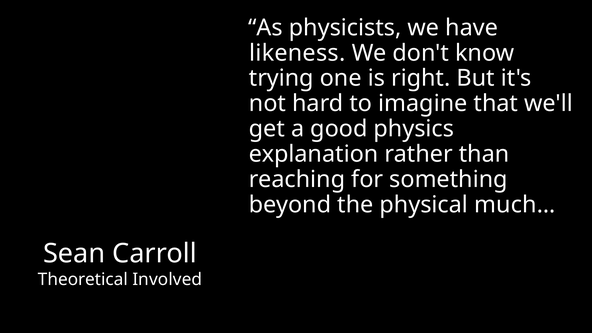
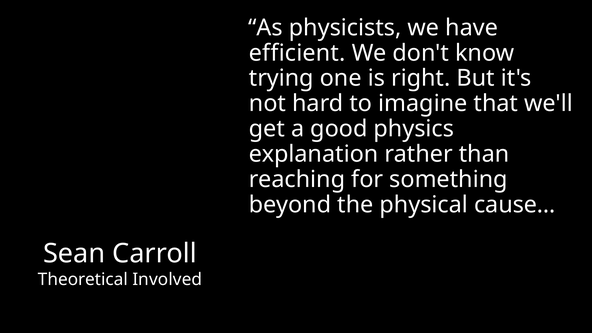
likeness: likeness -> efficient
much…: much… -> cause…
